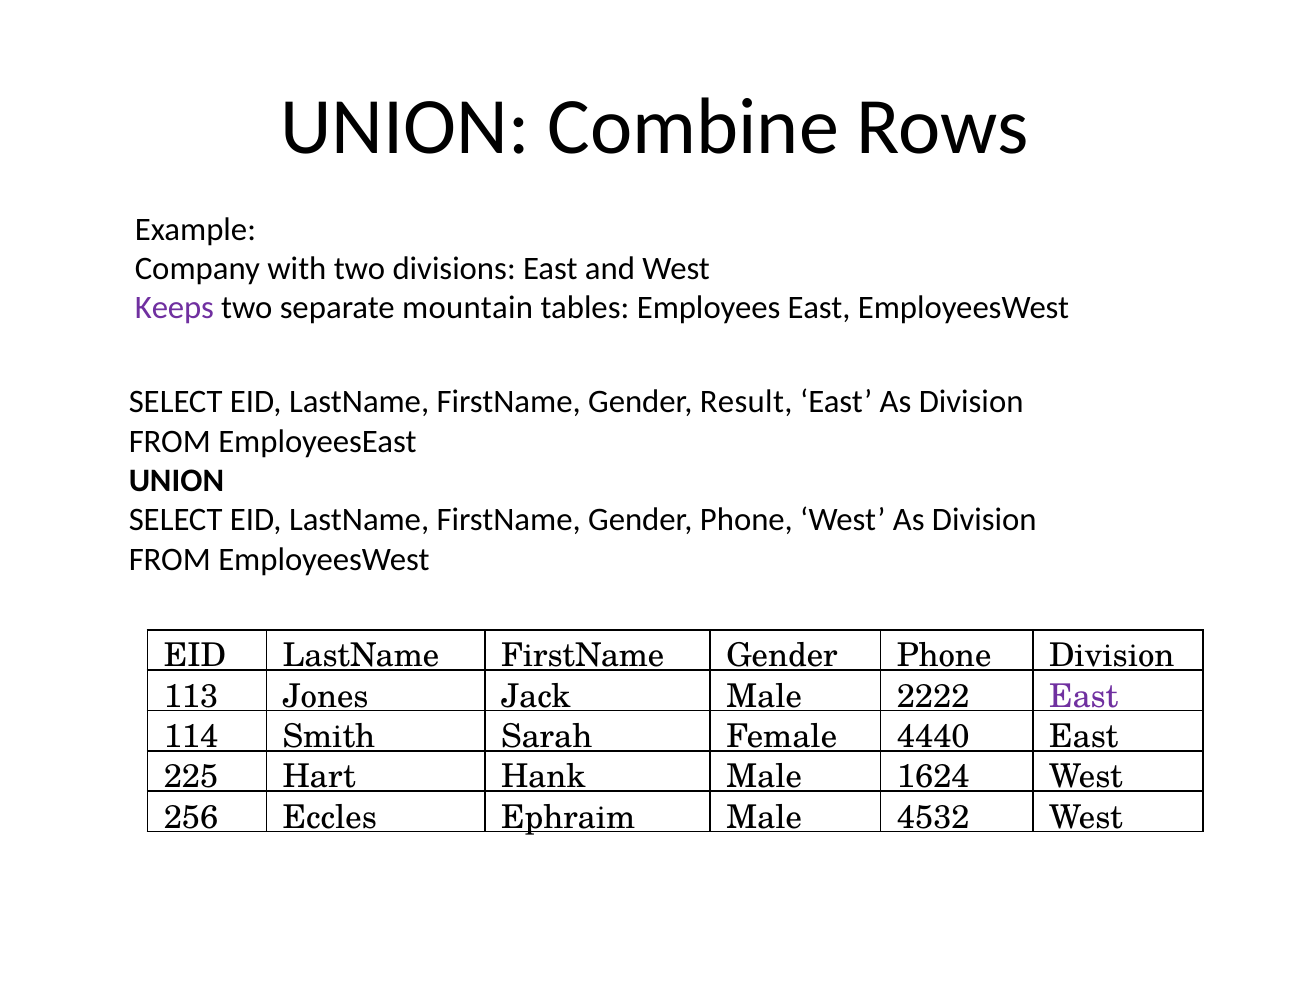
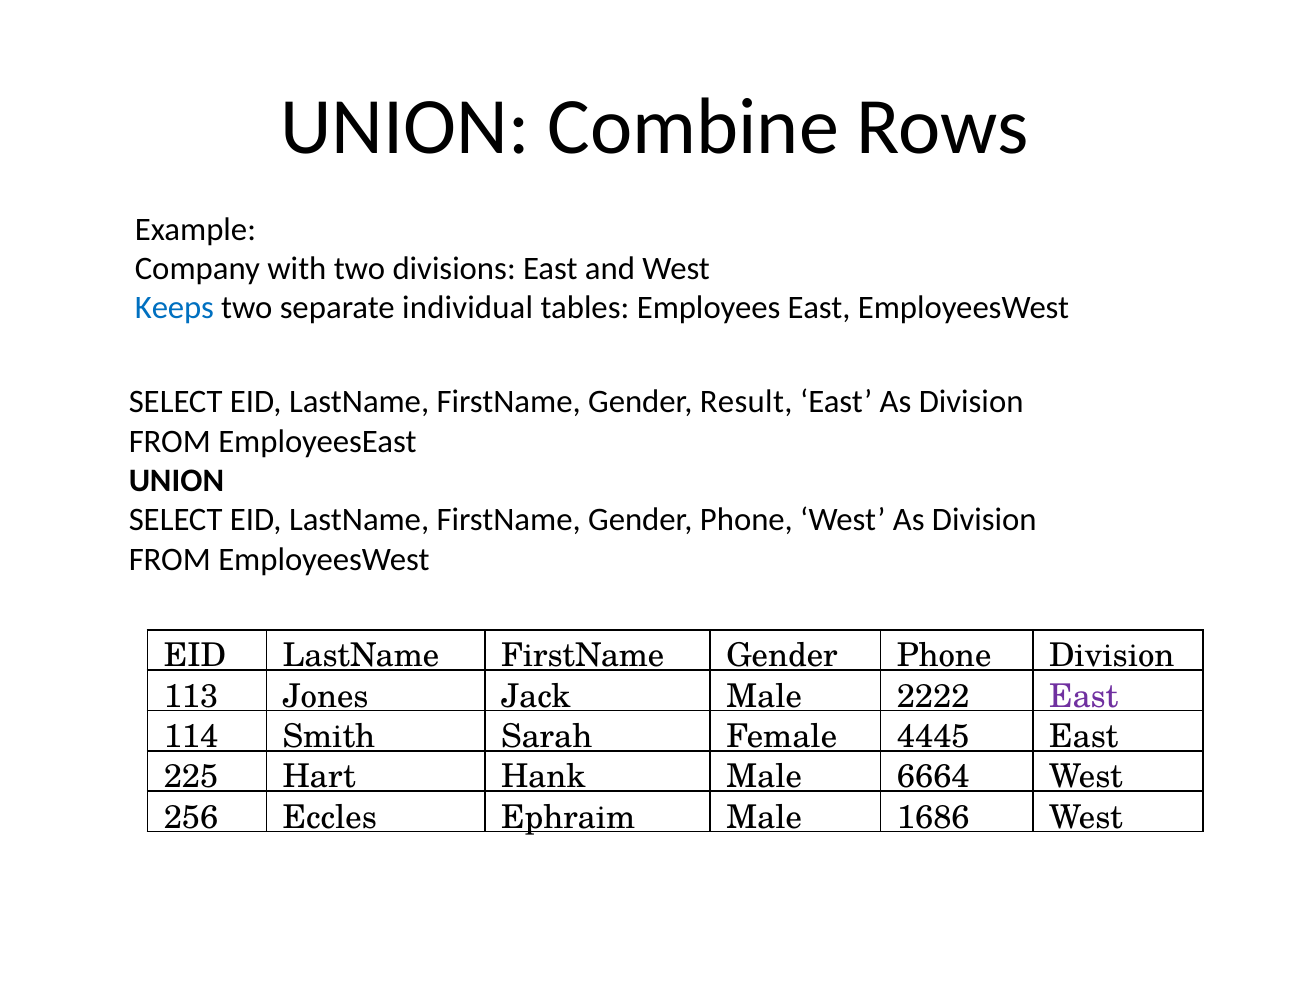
Keeps colour: purple -> blue
mountain: mountain -> individual
4440: 4440 -> 4445
1624: 1624 -> 6664
4532: 4532 -> 1686
